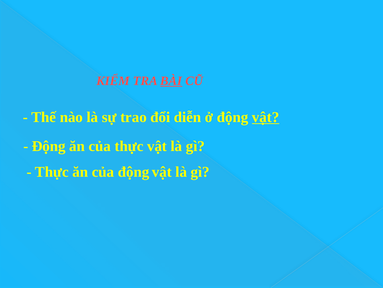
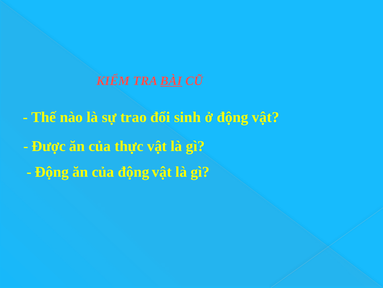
diễn: diễn -> sinh
vật at (266, 117) underline: present -> none
Động at (49, 146): Động -> Được
Thực at (52, 171): Thực -> Động
